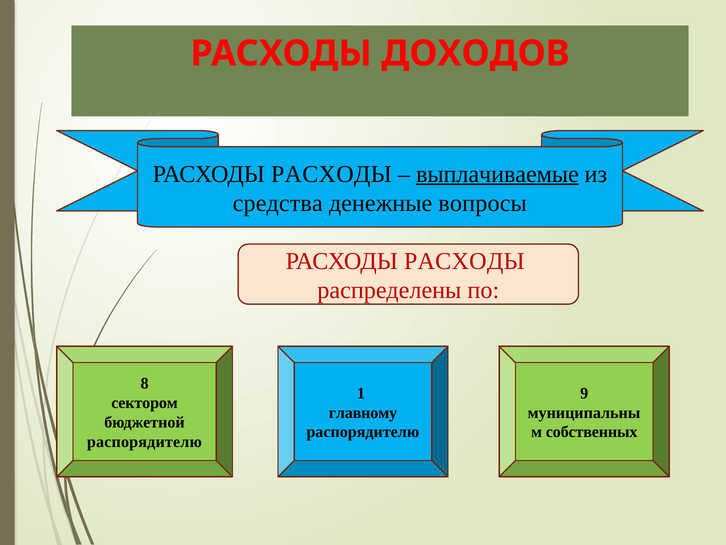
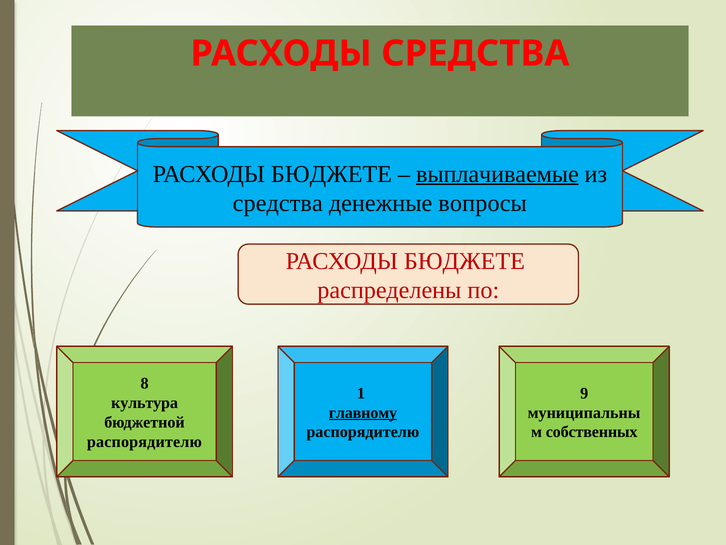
РАСХОДЫ ДОХОДОВ: ДОХОДОВ -> СРЕДСТВА
РАСХОДЫ at (331, 174): РАСХОДЫ -> БЮДЖЕТЕ
РАСХОДЫ at (464, 261): РАСХОДЫ -> БЮДЖЕТЕ
сектором: сектором -> культура
главному underline: none -> present
